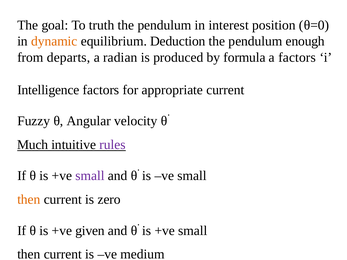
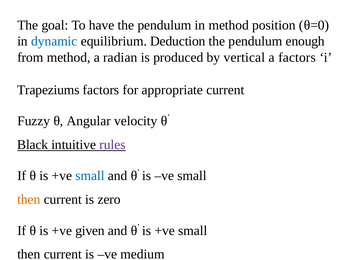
truth: truth -> have
in interest: interest -> method
dynamic colour: orange -> blue
from departs: departs -> method
formula: formula -> vertical
Intelligence: Intelligence -> Trapeziums
Much: Much -> Black
small at (90, 176) colour: purple -> blue
